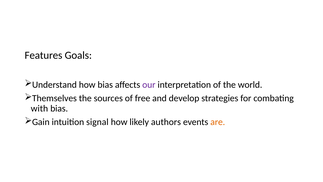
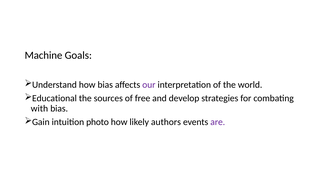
Features: Features -> Machine
Themselves: Themselves -> Educational
signal: signal -> photo
are colour: orange -> purple
